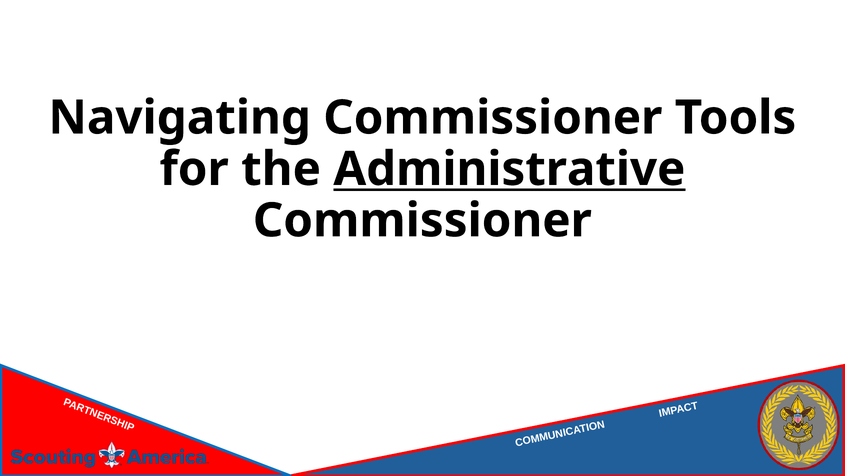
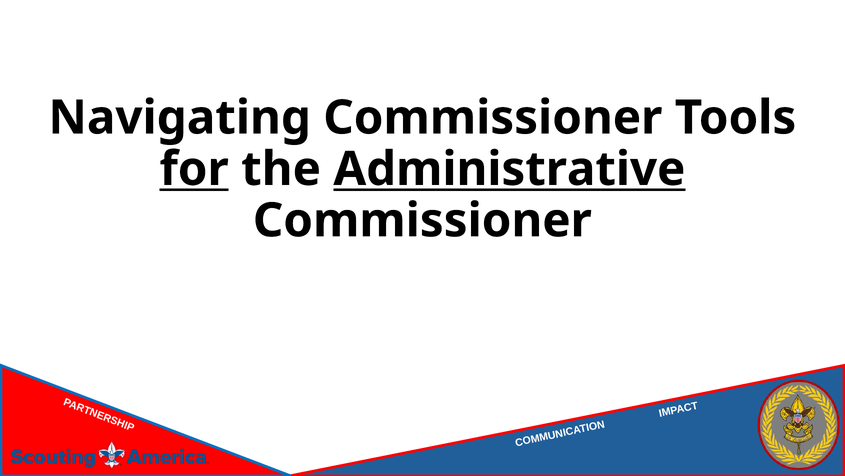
for underline: none -> present
